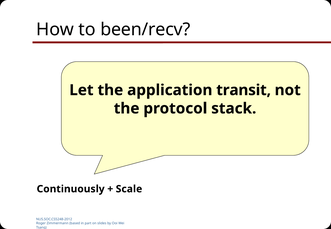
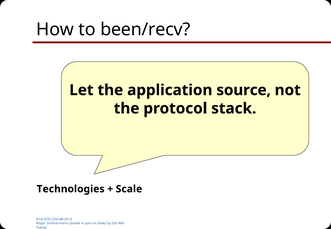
transit: transit -> source
Continuously: Continuously -> Technologies
